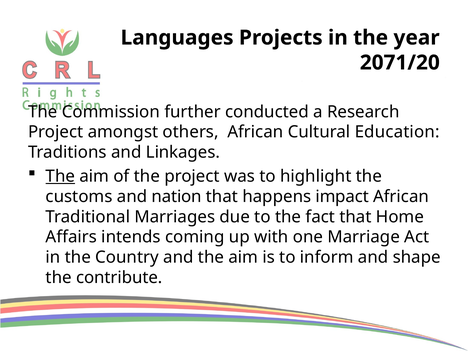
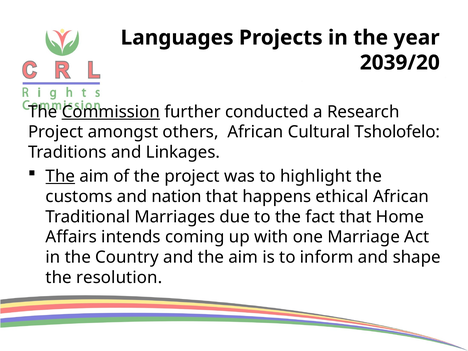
2071/20: 2071/20 -> 2039/20
Commission underline: none -> present
Education: Education -> Tsholofelo
impact: impact -> ethical
contribute: contribute -> resolution
